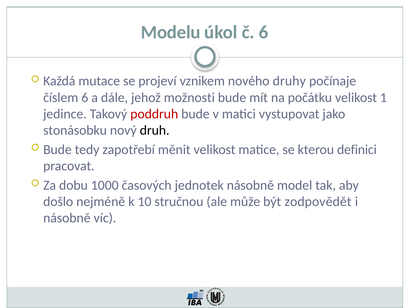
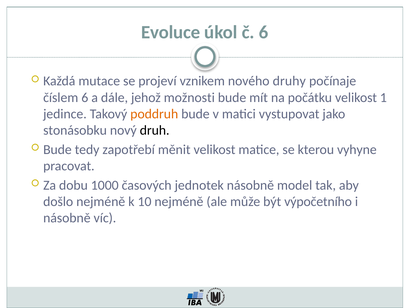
Modelu: Modelu -> Evoluce
poddruh colour: red -> orange
definici: definici -> vyhyne
10 stručnou: stručnou -> nejméně
zodpovědět: zodpovědět -> výpočetního
